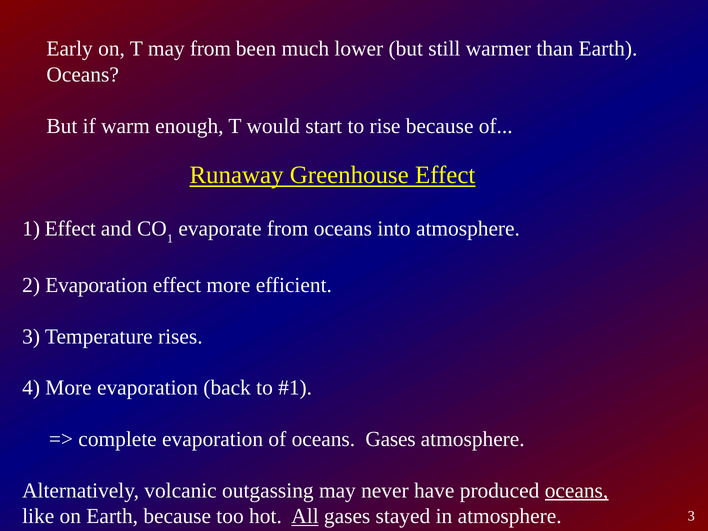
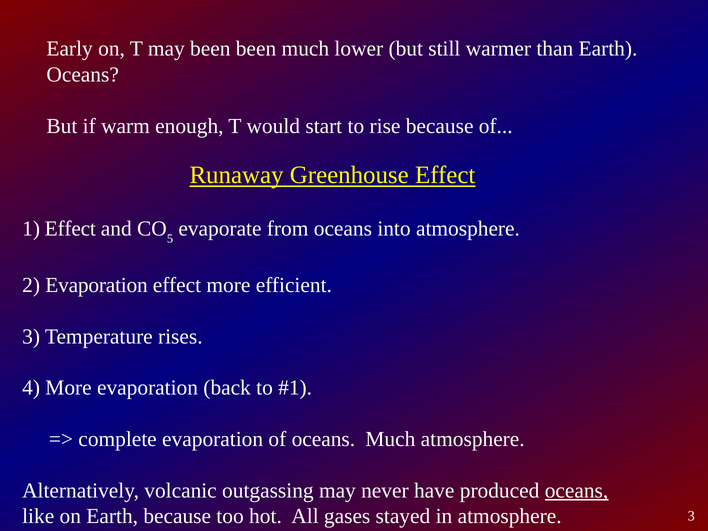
may from: from -> been
1 at (170, 238): 1 -> 5
oceans Gases: Gases -> Much
All underline: present -> none
